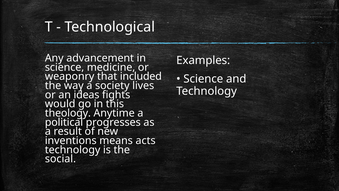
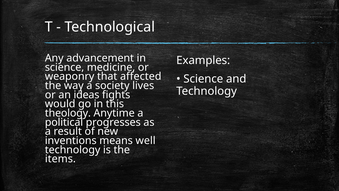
included: included -> affected
acts: acts -> well
social: social -> items
